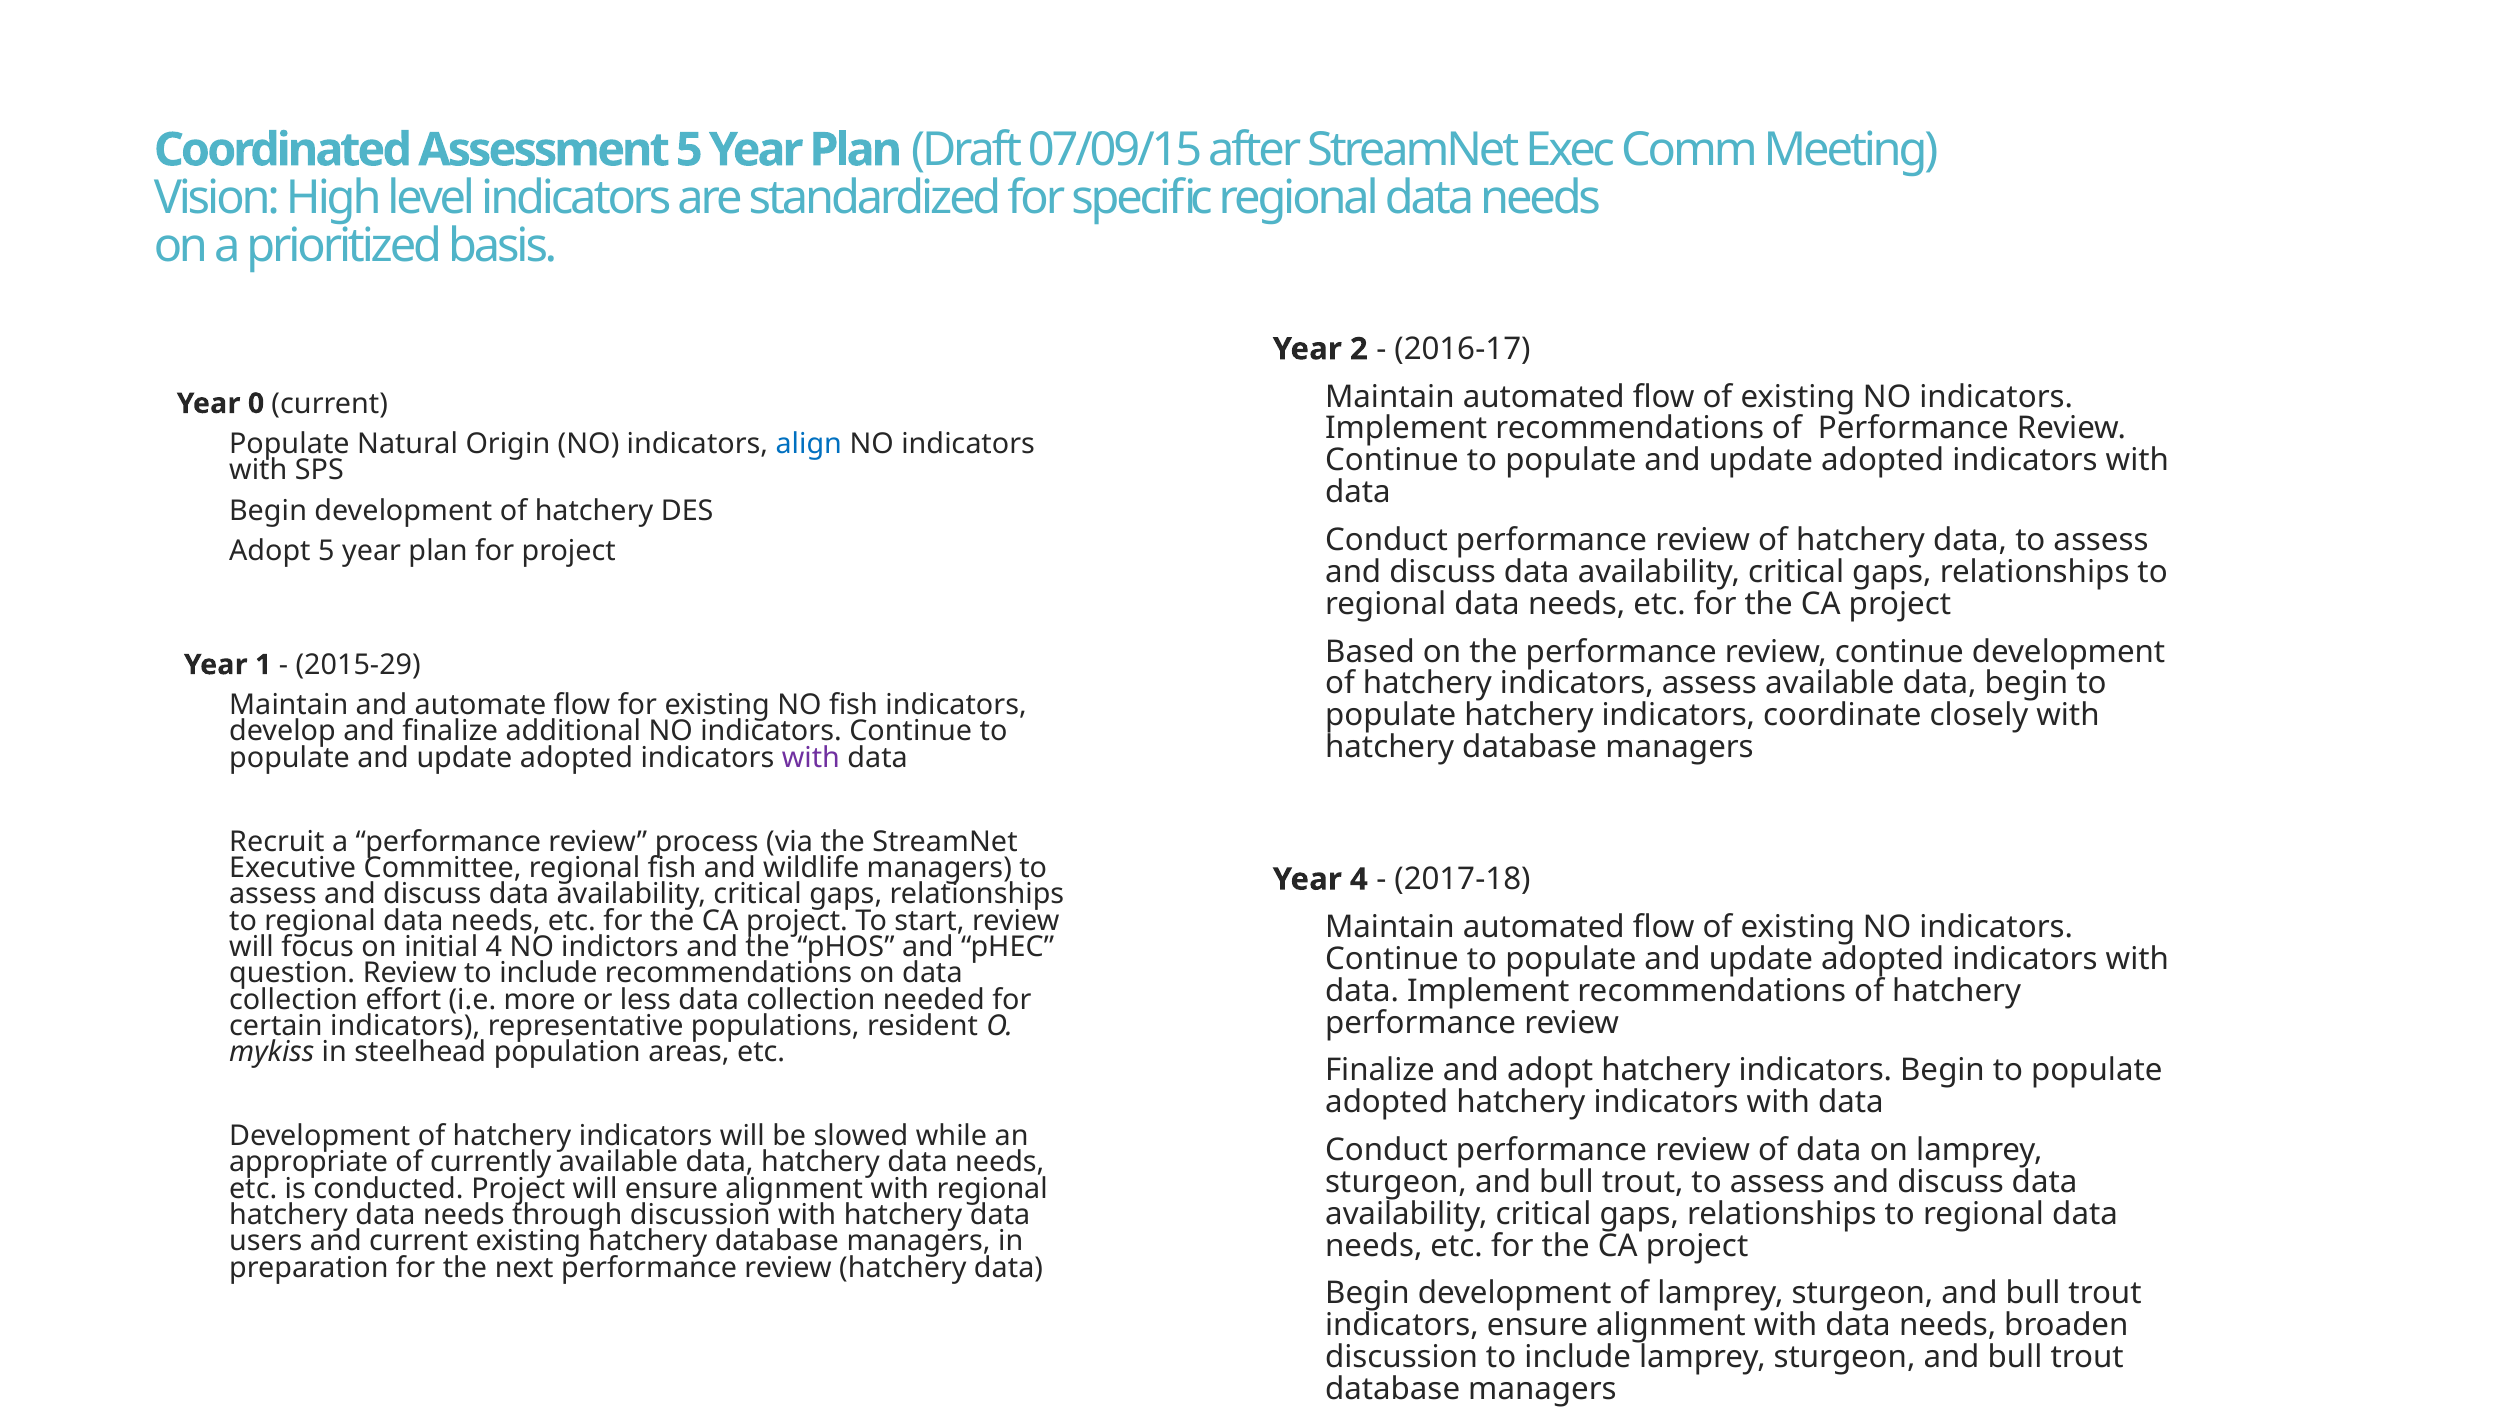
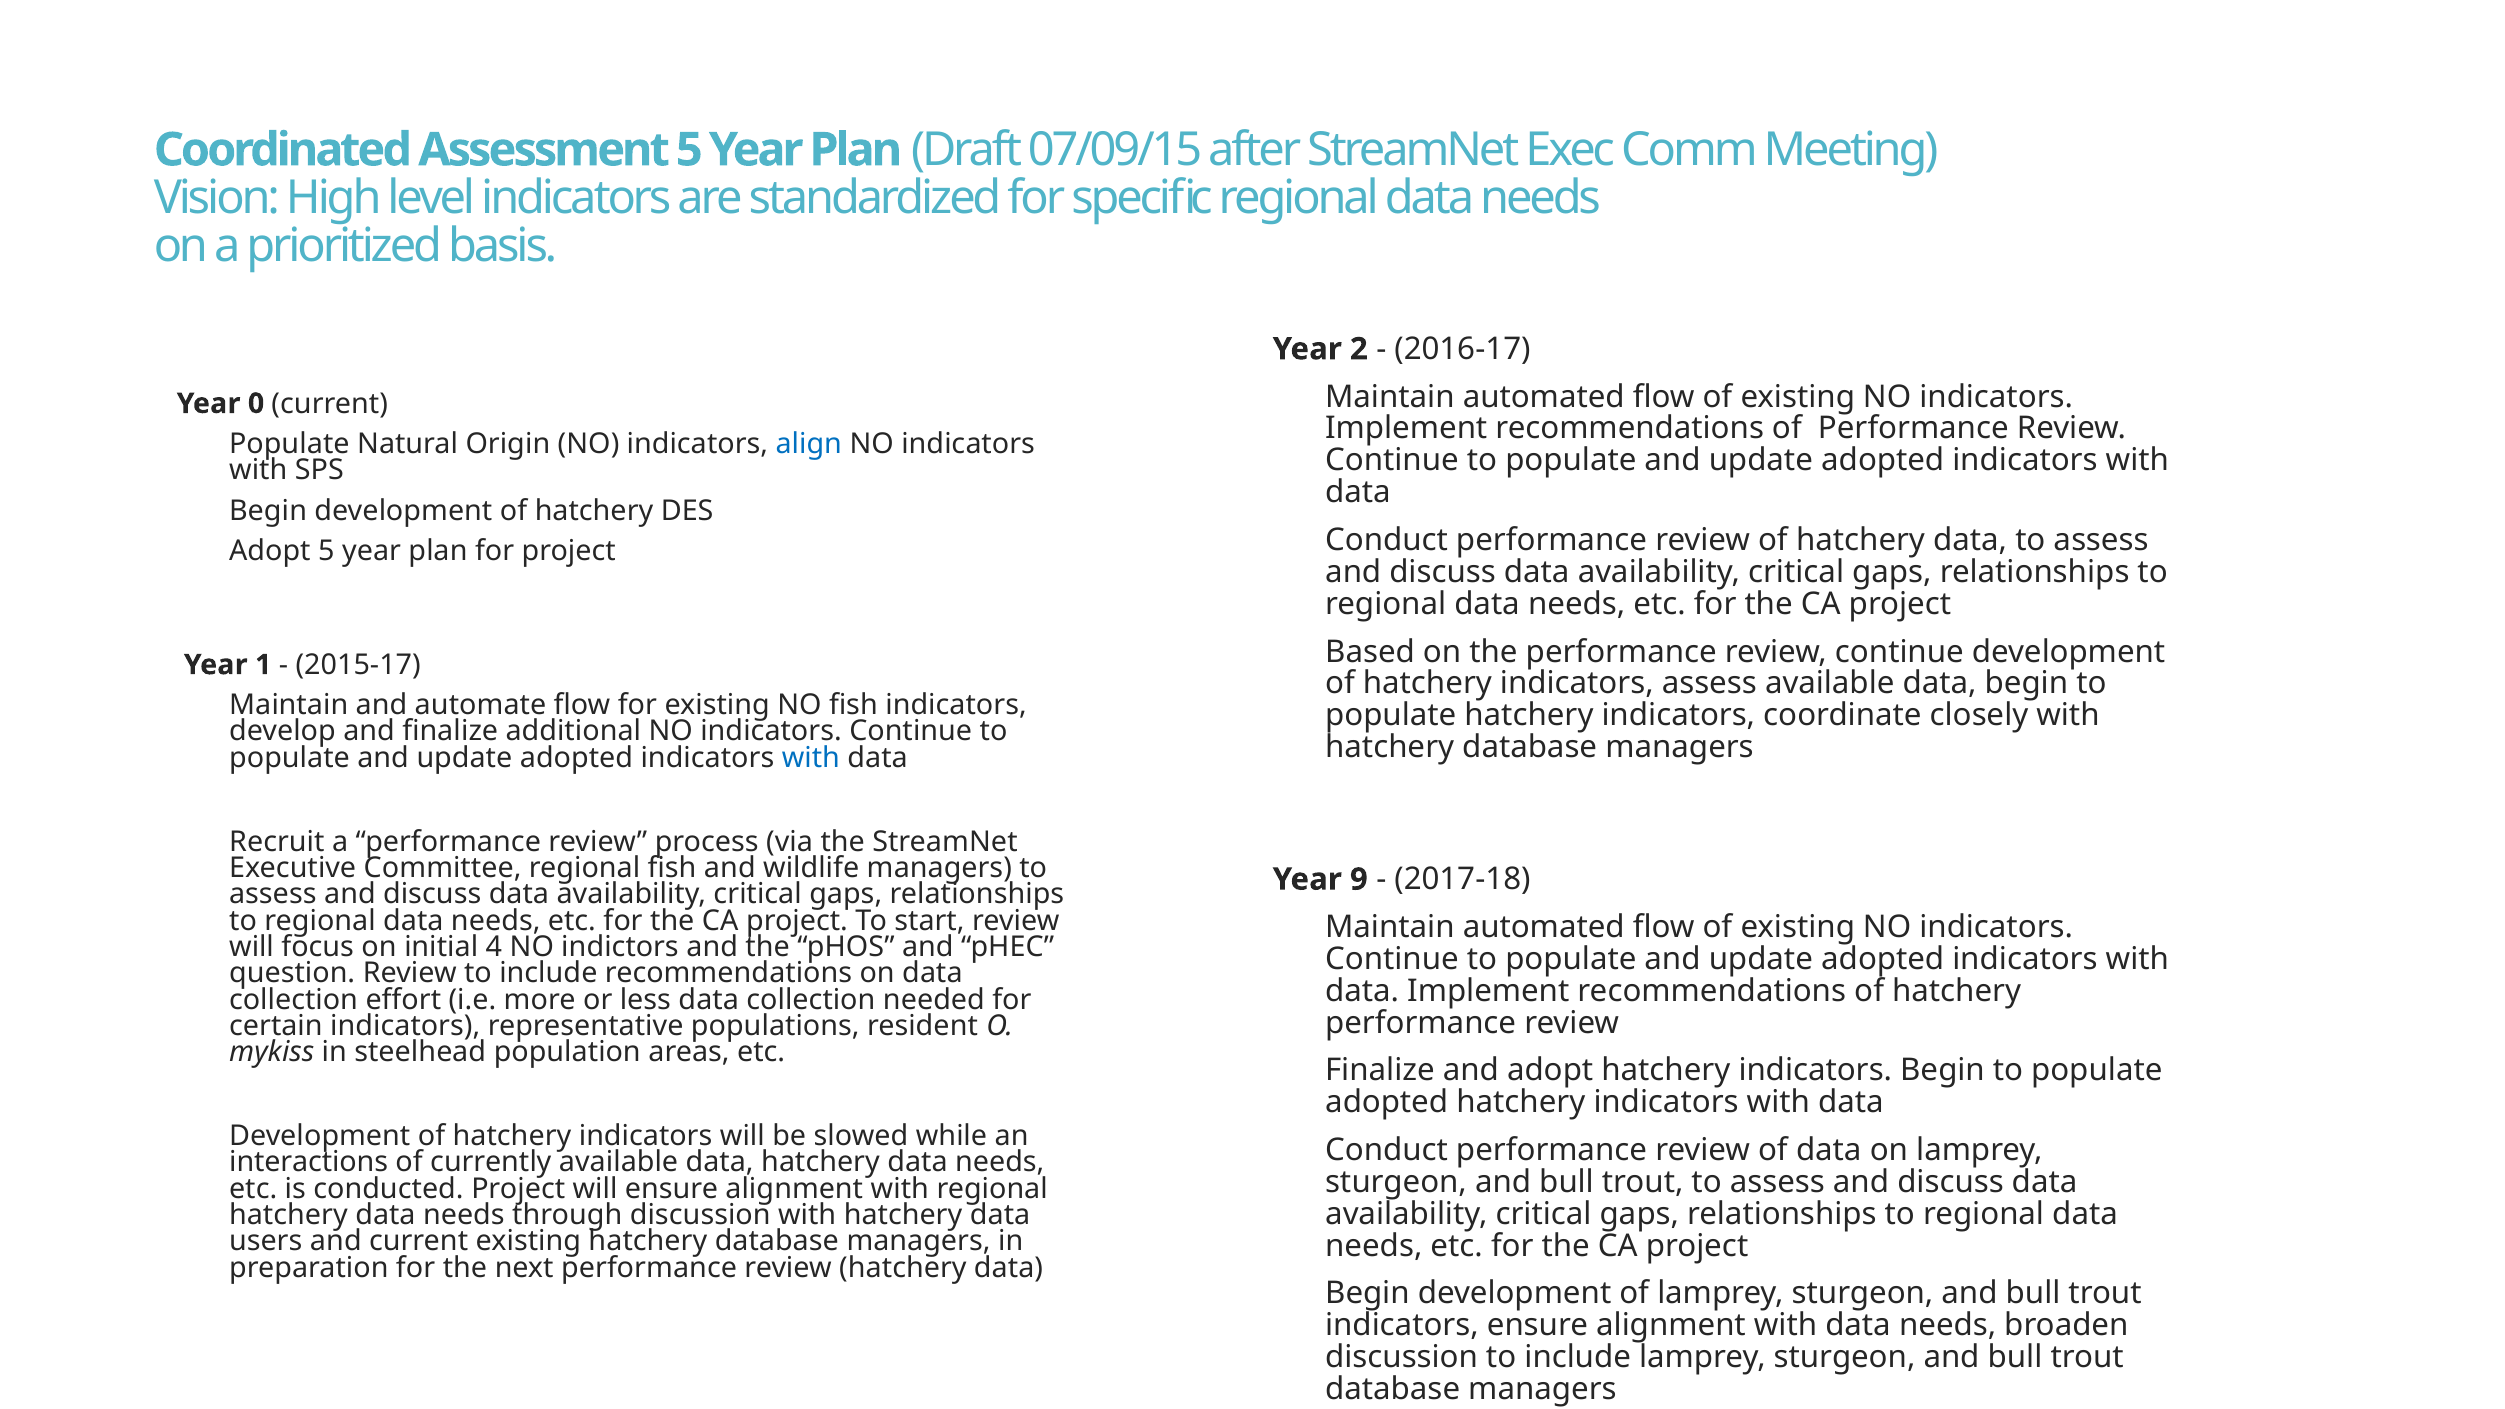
2015-29: 2015-29 -> 2015-17
with at (811, 758) colour: purple -> blue
Year 4: 4 -> 9
appropriate: appropriate -> interactions
